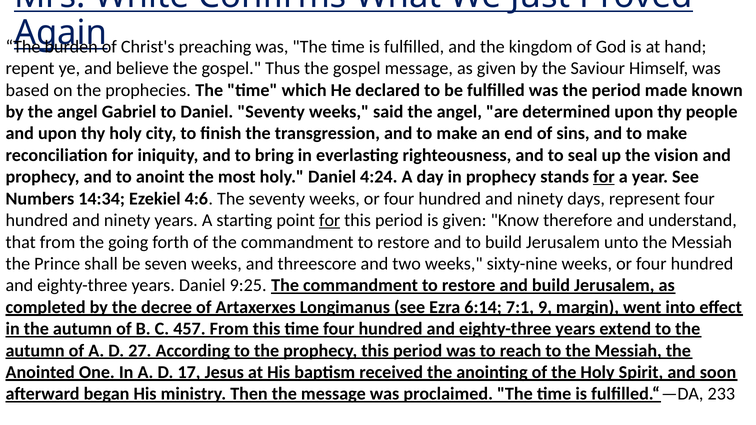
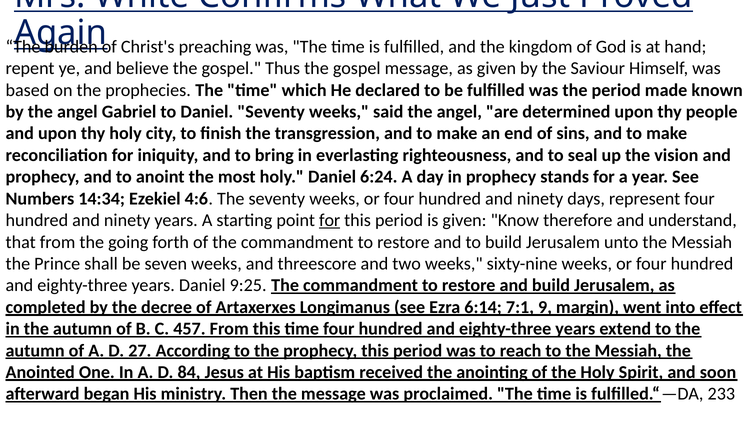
4:24: 4:24 -> 6:24
for at (604, 177) underline: present -> none
17: 17 -> 84
